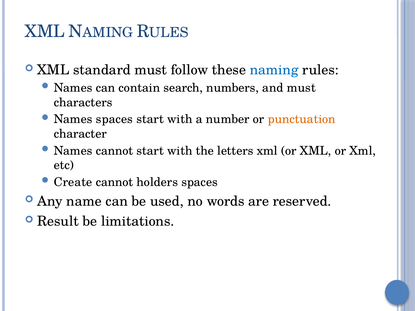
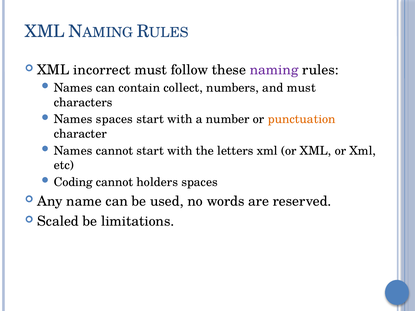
standard: standard -> incorrect
naming colour: blue -> purple
search: search -> collect
Create: Create -> Coding
Result: Result -> Scaled
